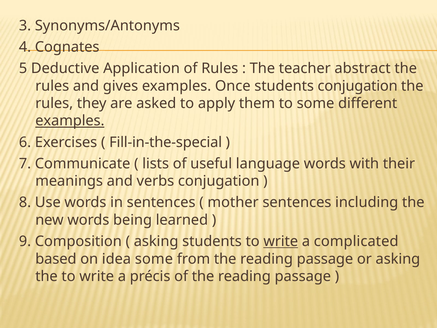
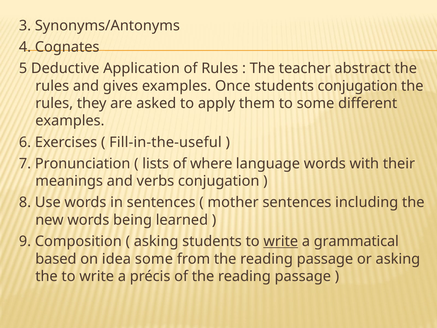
examples at (70, 121) underline: present -> none
Fill-in-the-special: Fill-in-the-special -> Fill-in-the-useful
Communicate: Communicate -> Pronunciation
useful: useful -> where
complicated: complicated -> grammatical
